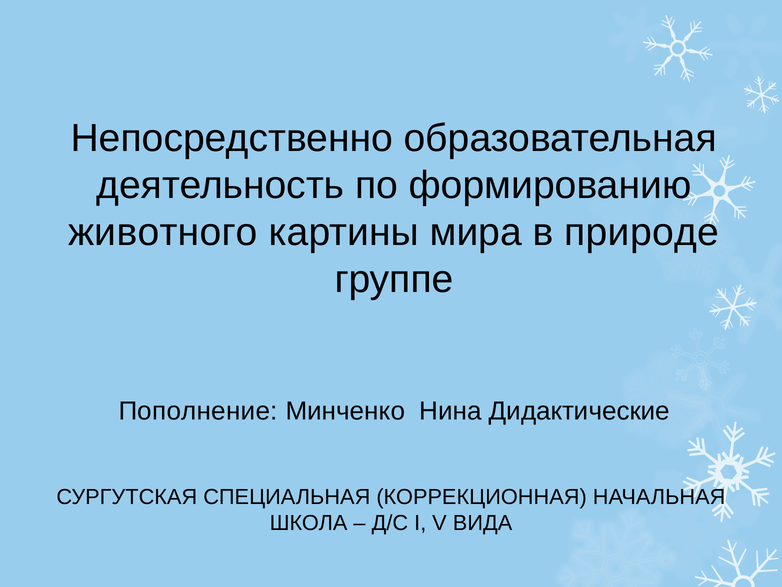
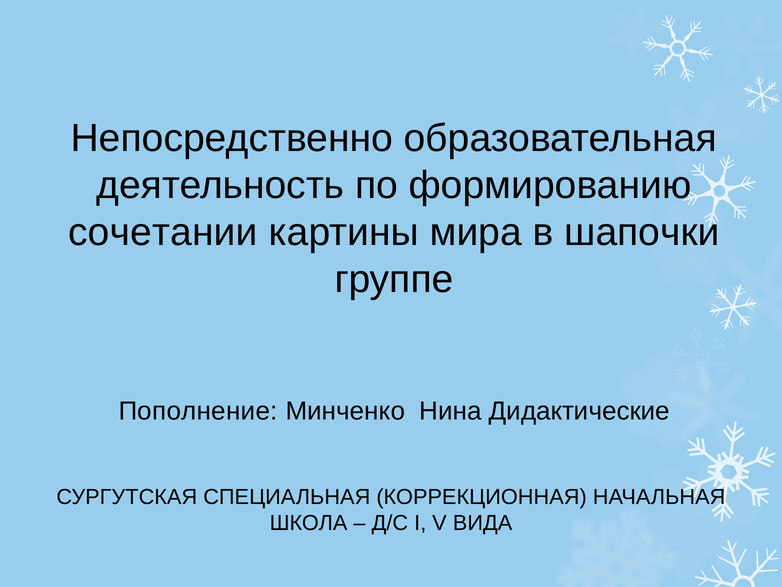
животного: животного -> сочетании
природе: природе -> шапочки
